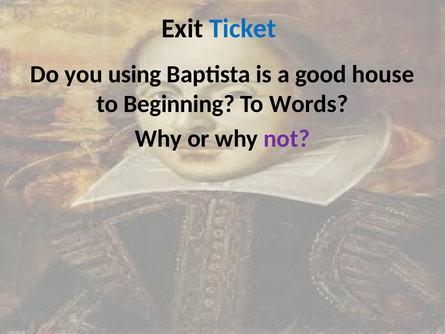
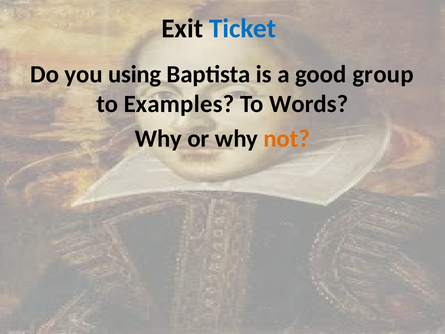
house: house -> group
Beginning: Beginning -> Examples
not colour: purple -> orange
